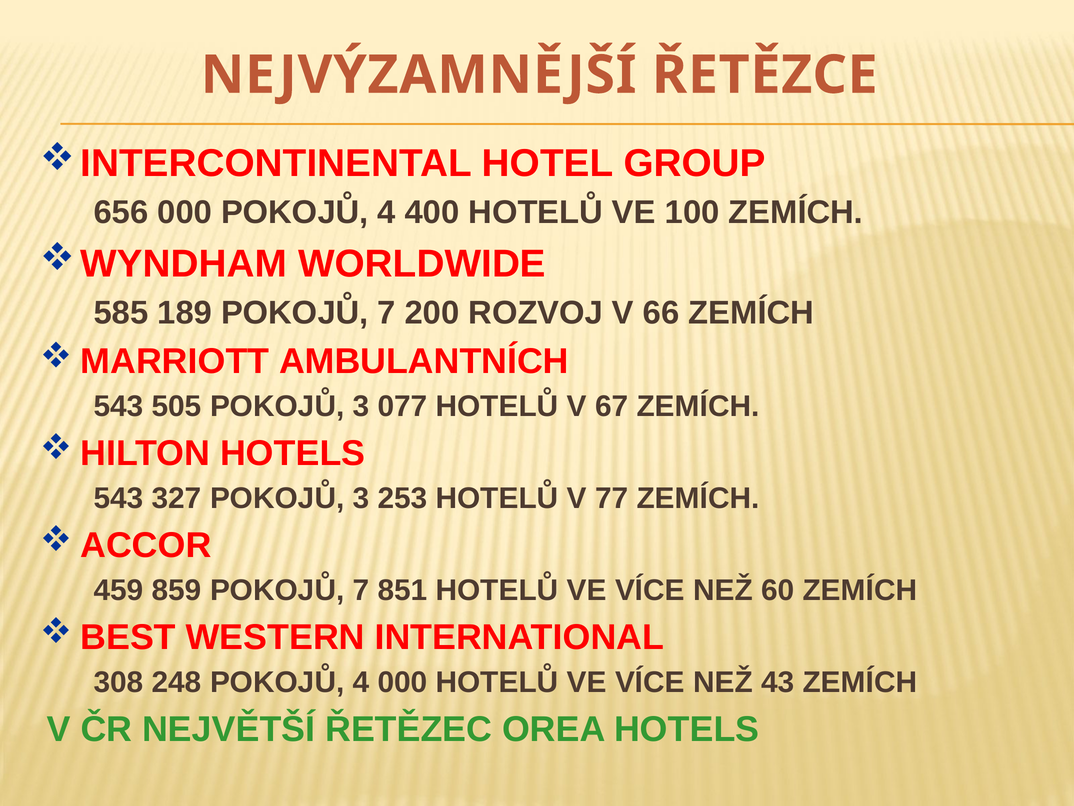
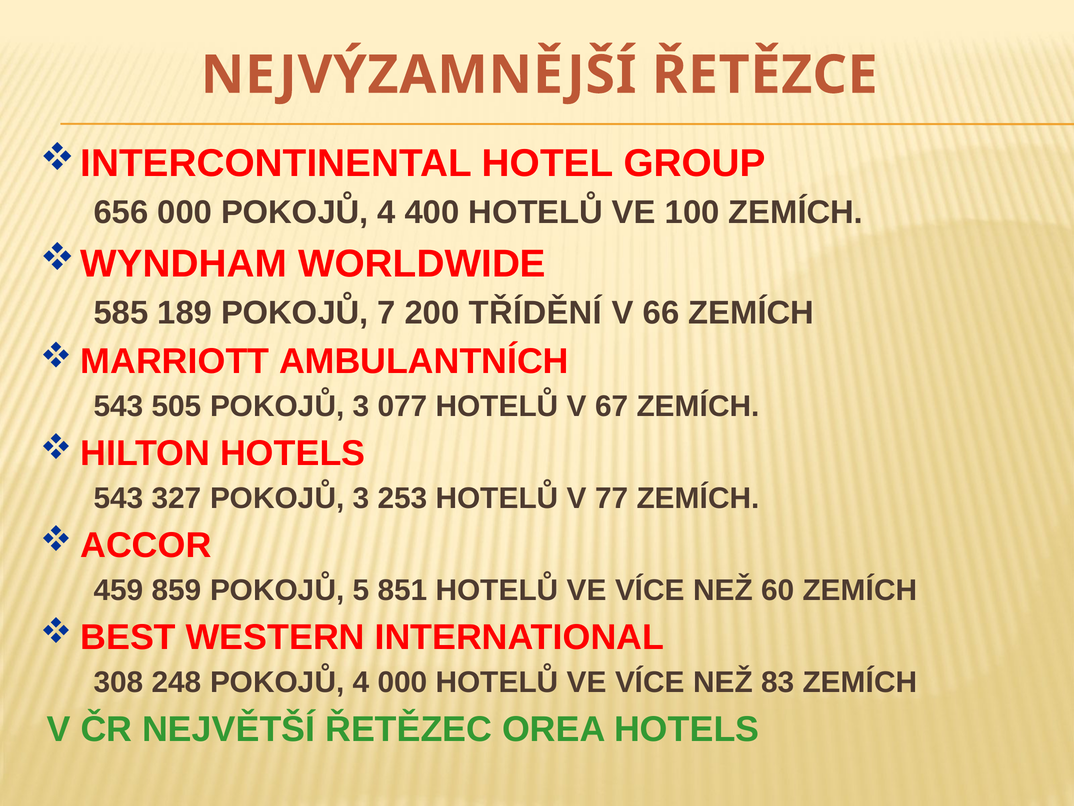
ROZVOJ: ROZVOJ -> TŘÍDĚNÍ
859 POKOJŮ 7: 7 -> 5
43: 43 -> 83
